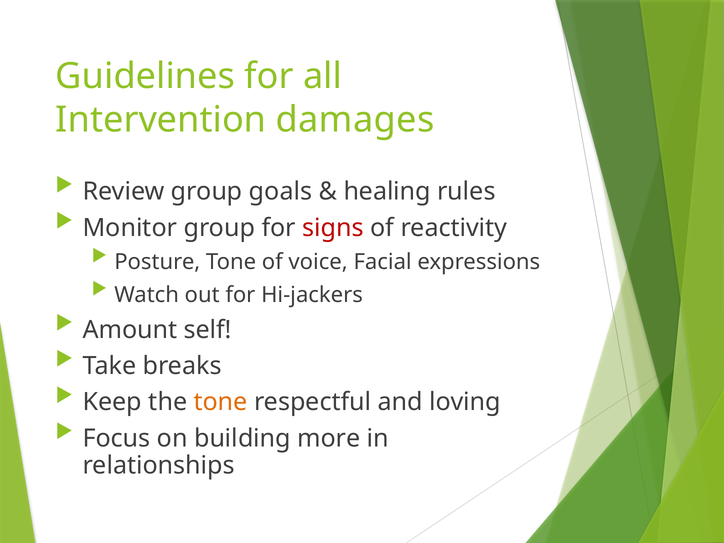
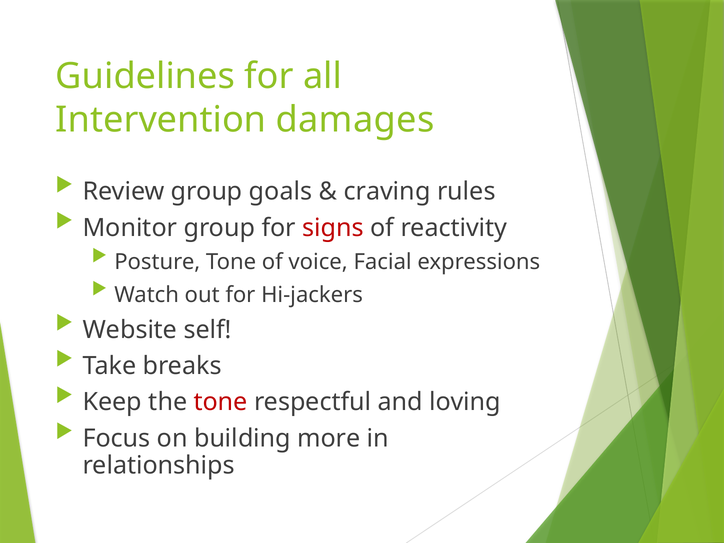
healing: healing -> craving
Amount: Amount -> Website
tone at (221, 402) colour: orange -> red
